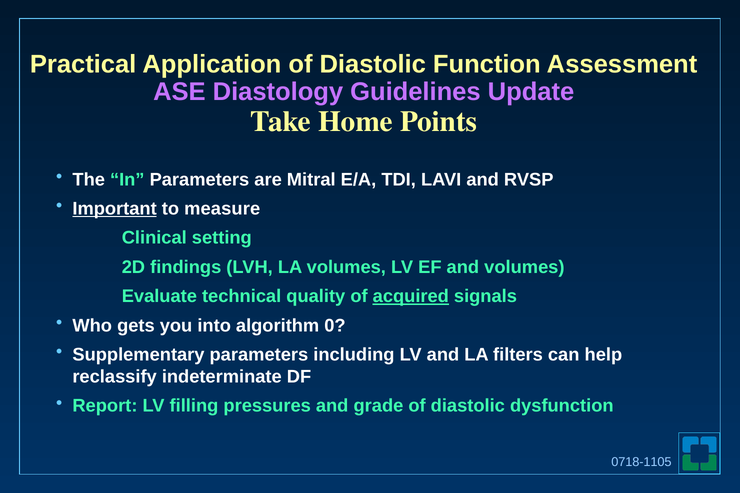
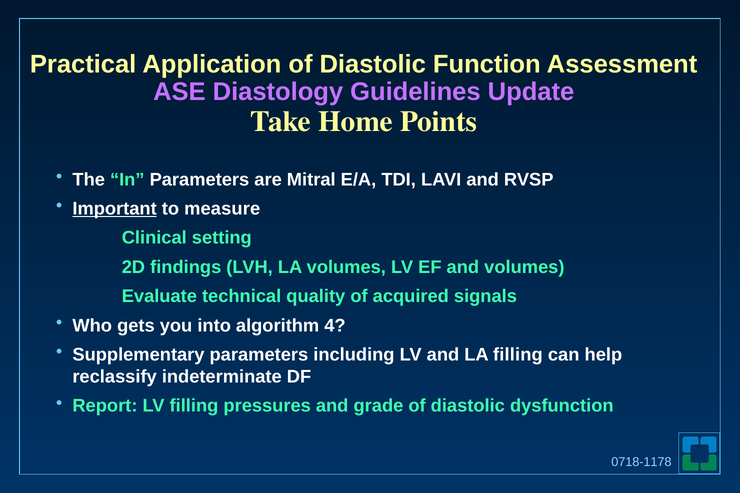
acquired underline: present -> none
0: 0 -> 4
LA filters: filters -> filling
0718-1105: 0718-1105 -> 0718-1178
